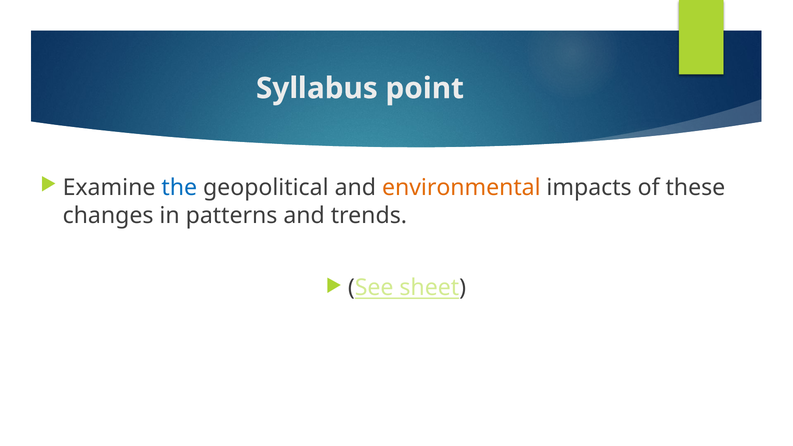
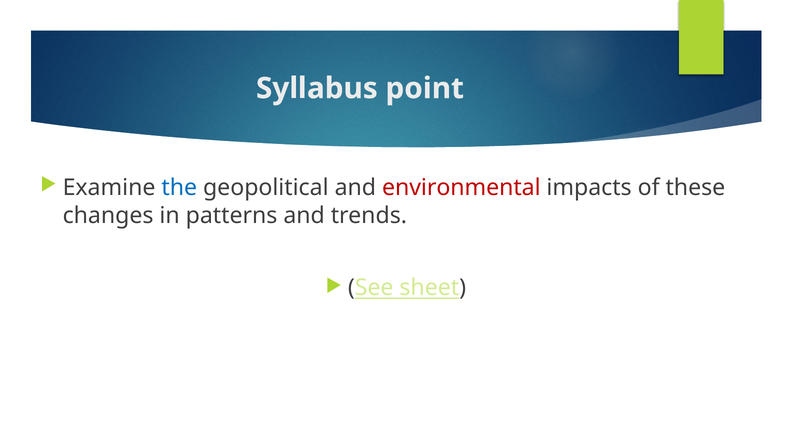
environmental colour: orange -> red
